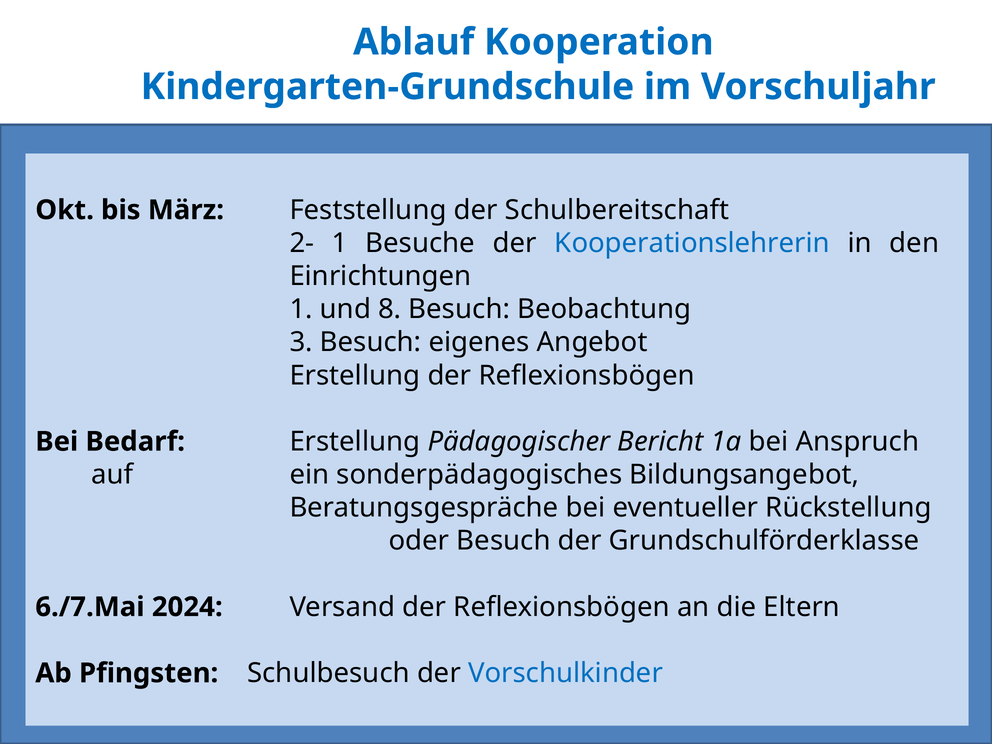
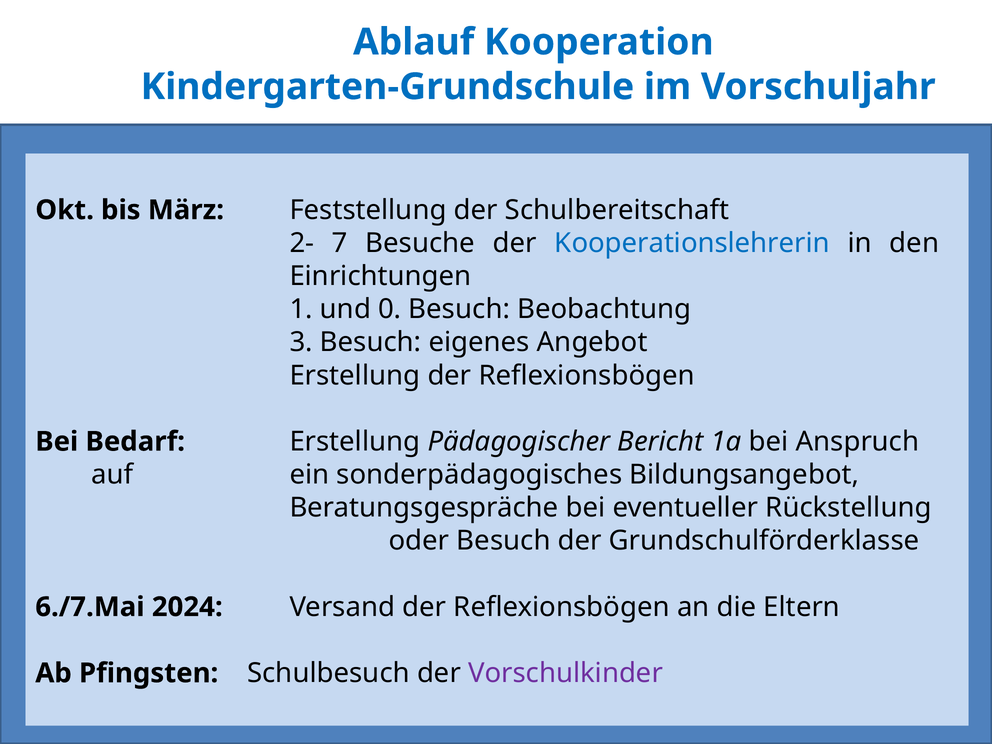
2- 1: 1 -> 7
8: 8 -> 0
Vorschulkinder colour: blue -> purple
